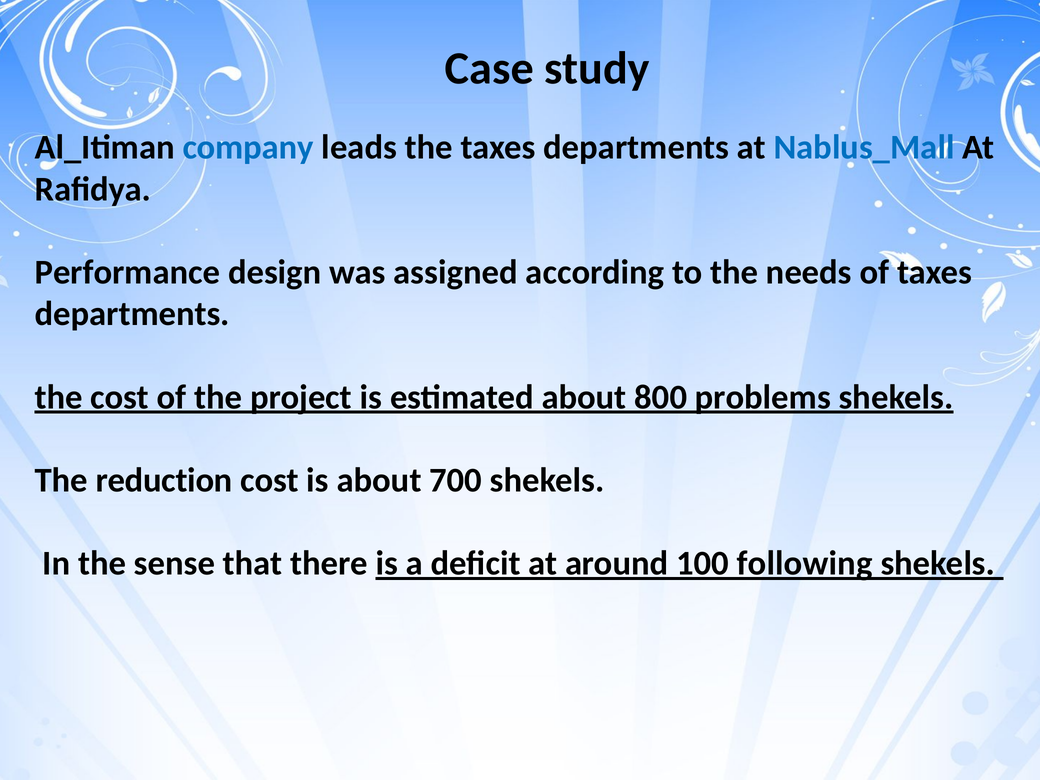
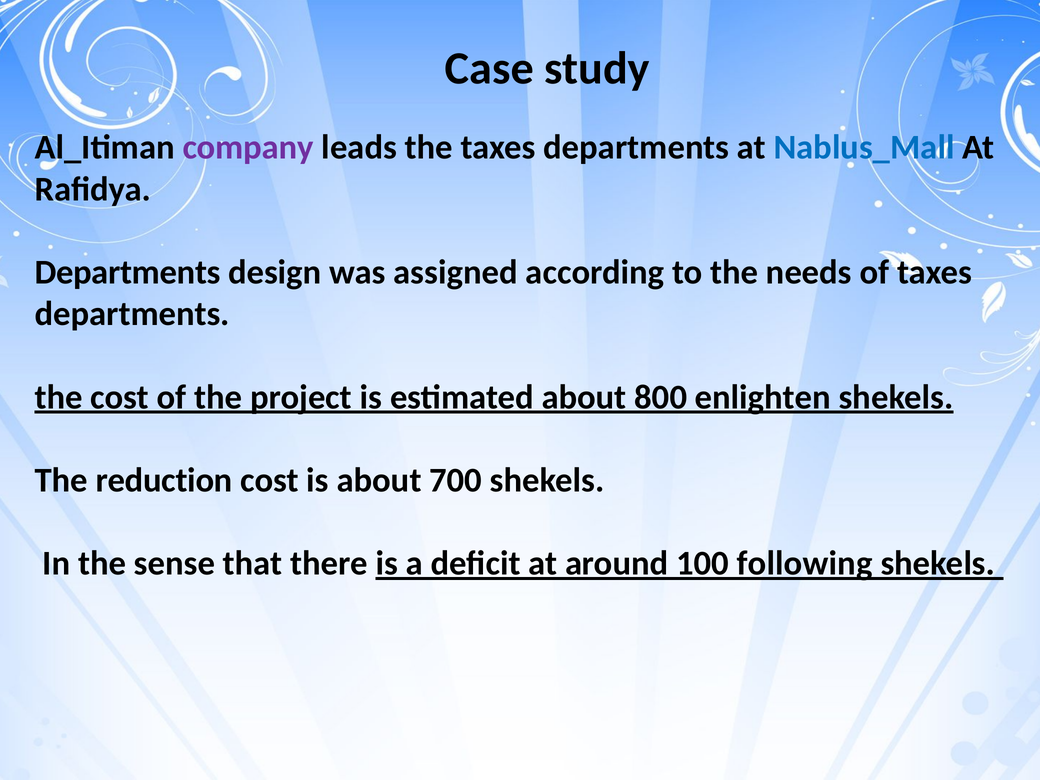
company colour: blue -> purple
Performance at (127, 272): Performance -> Departments
problems: problems -> enlighten
